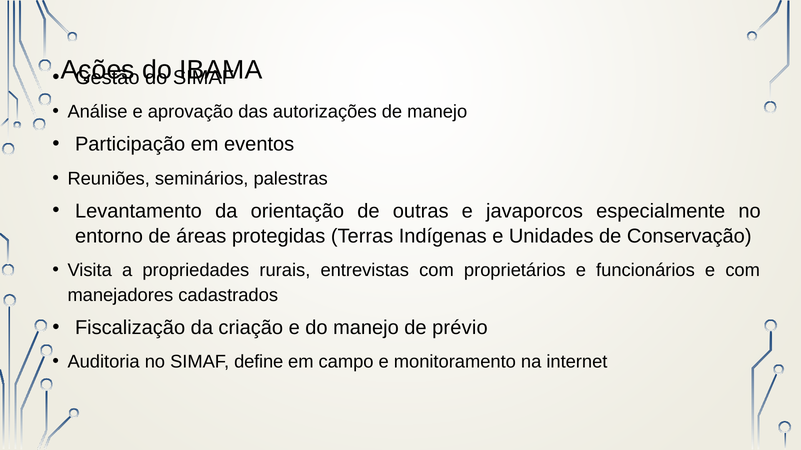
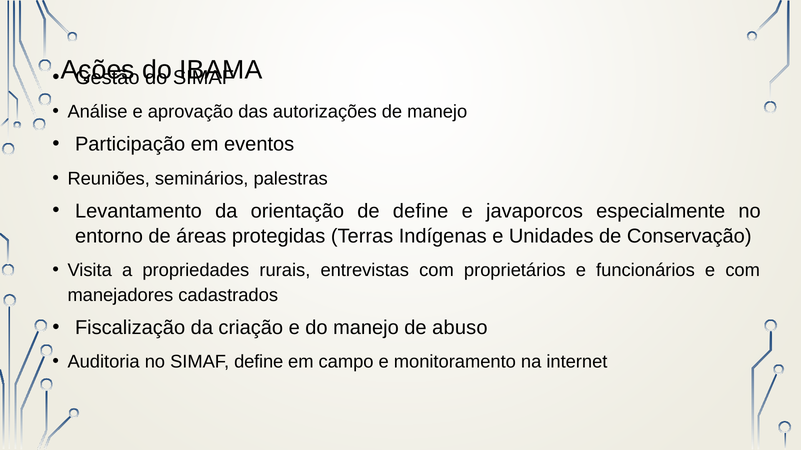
de outras: outras -> define
prévio: prévio -> abuso
